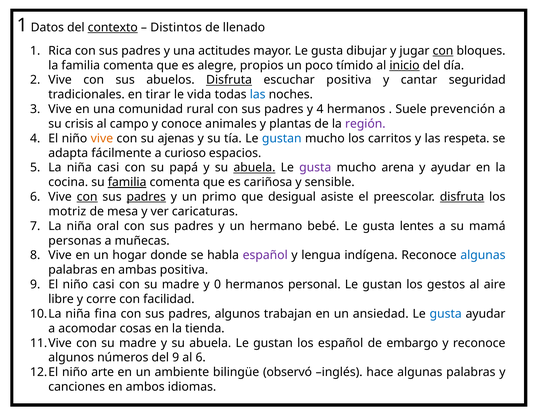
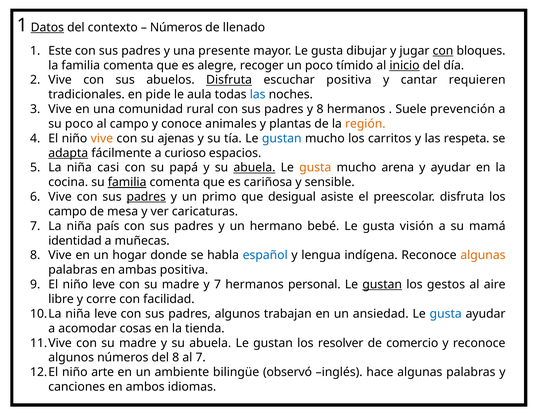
Datos underline: none -> present
contexto underline: present -> none
Distintos at (176, 27): Distintos -> Números
Rica: Rica -> Este
actitudes: actitudes -> presente
propios: propios -> recoger
seguridad: seguridad -> requieren
tirar: tirar -> pide
vida: vida -> aula
y 4: 4 -> 8
su crisis: crisis -> poco
región colour: purple -> orange
adapta underline: none -> present
gusta at (315, 168) colour: purple -> orange
con at (87, 197) underline: present -> none
disfruta at (462, 197) underline: present -> none
motriz at (67, 212): motriz -> campo
oral: oral -> país
lentes: lentes -> visión
personas: personas -> identidad
español at (265, 255) colour: purple -> blue
algunas at (483, 255) colour: blue -> orange
niño casi: casi -> leve
y 0: 0 -> 7
gustan at (382, 285) underline: none -> present
niña fina: fina -> leve
los español: español -> resolver
embargo: embargo -> comercio
del 9: 9 -> 8
al 6: 6 -> 7
